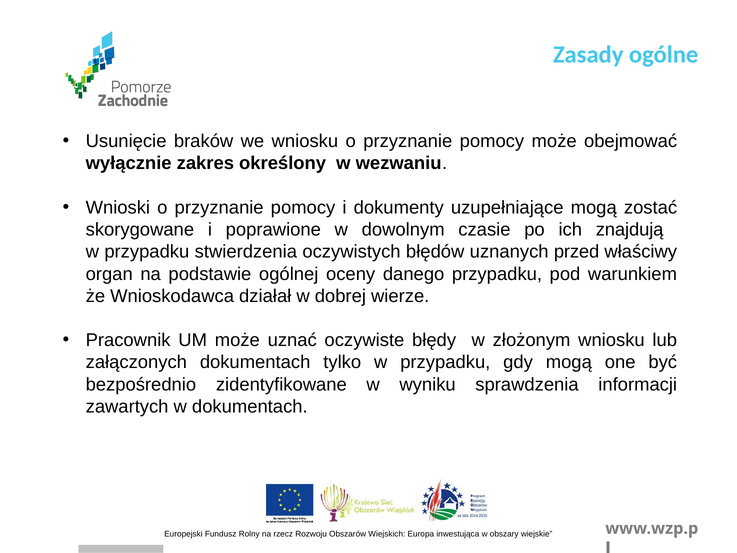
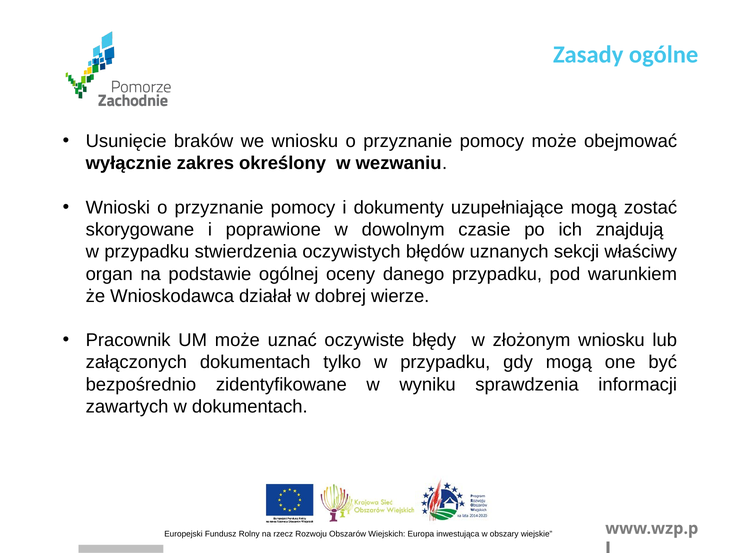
przed: przed -> sekcji
